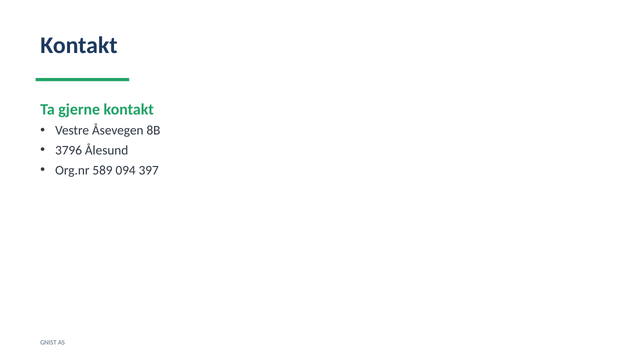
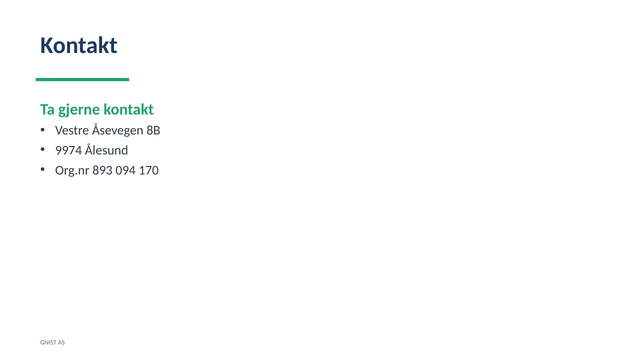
3796: 3796 -> 9974
589: 589 -> 893
397: 397 -> 170
